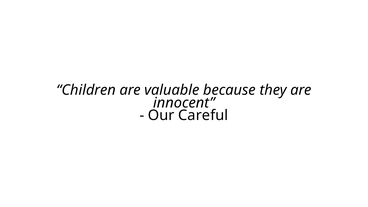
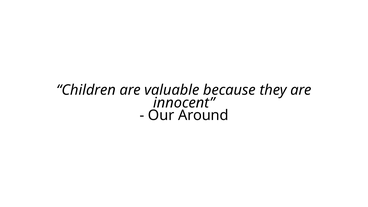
Careful: Careful -> Around
